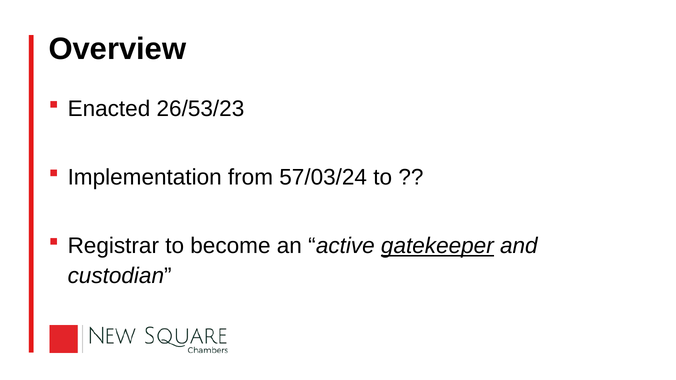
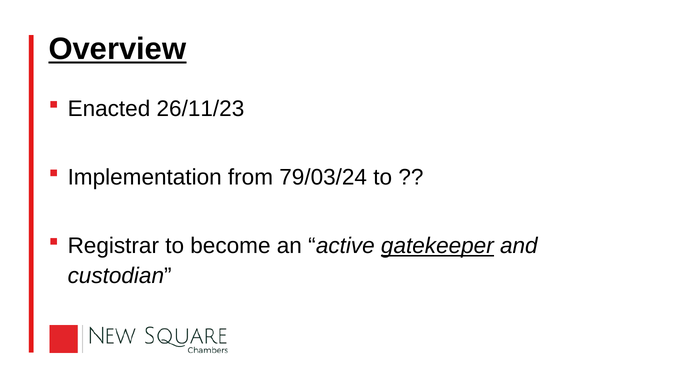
Overview underline: none -> present
26/53/23: 26/53/23 -> 26/11/23
57/03/24: 57/03/24 -> 79/03/24
